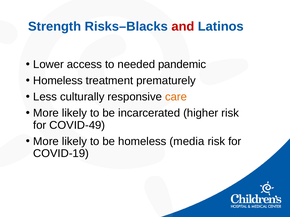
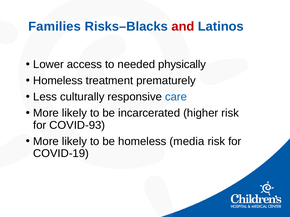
Strength: Strength -> Families
pandemic: pandemic -> physically
care colour: orange -> blue
COVID-49: COVID-49 -> COVID-93
